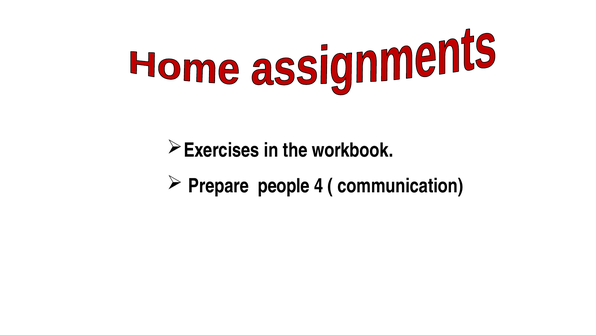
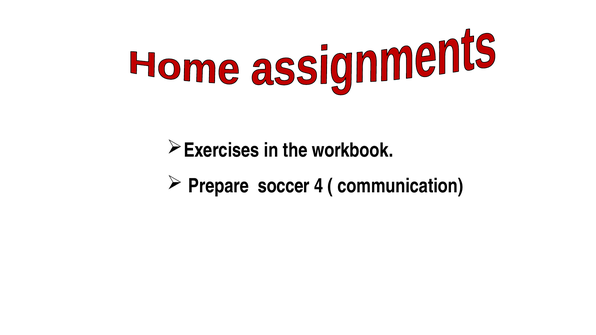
people: people -> soccer
